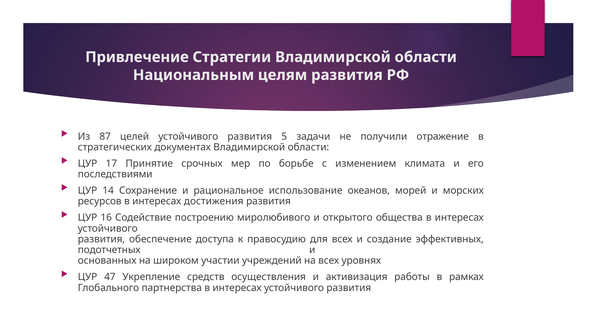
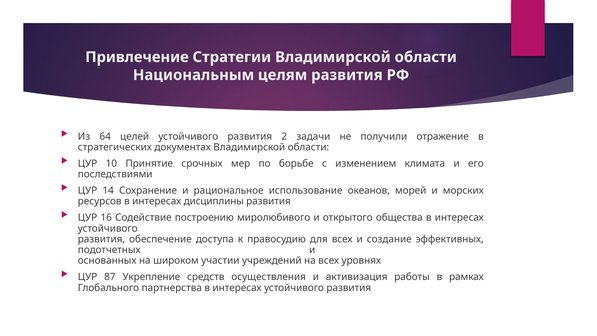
87: 87 -> 64
5: 5 -> 2
17: 17 -> 10
достижения: достижения -> дисциплины
47: 47 -> 87
